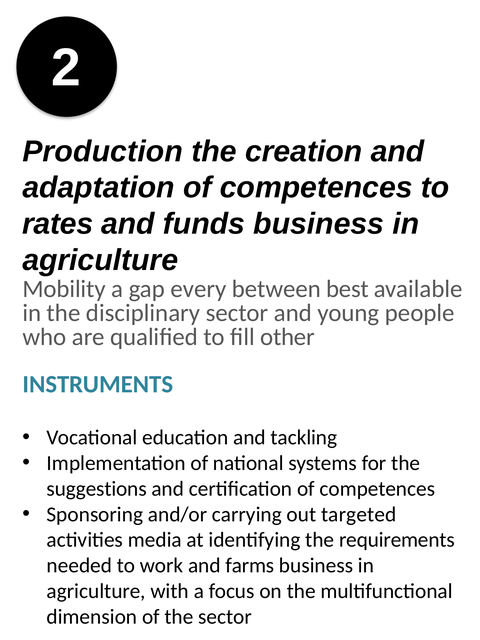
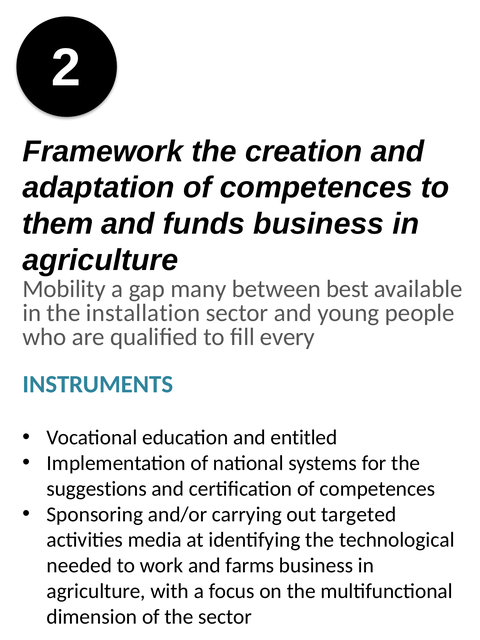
Production: Production -> Framework
rates: rates -> them
every: every -> many
disciplinary: disciplinary -> installation
other: other -> every
tackling: tackling -> entitled
requirements: requirements -> technological
